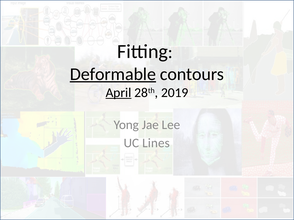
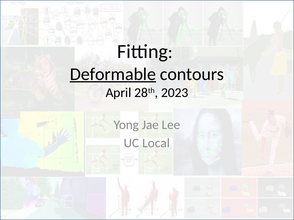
April underline: present -> none
2019: 2019 -> 2023
Lines: Lines -> Local
